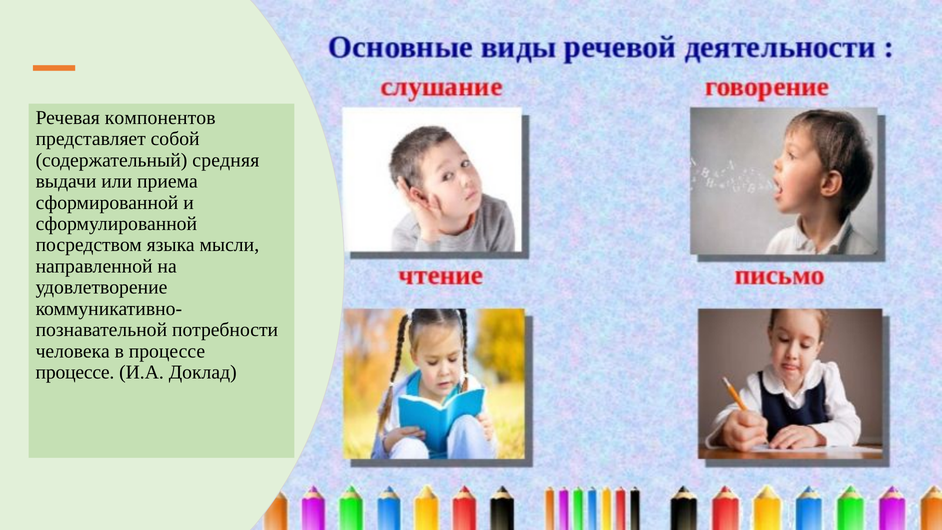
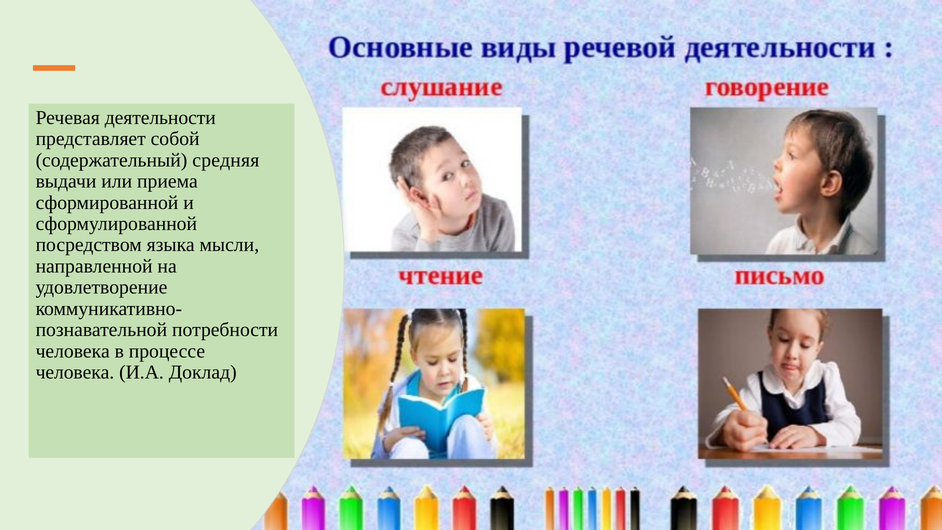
компонентов: компонентов -> деятельности
процессе at (75, 372): процессе -> человека
